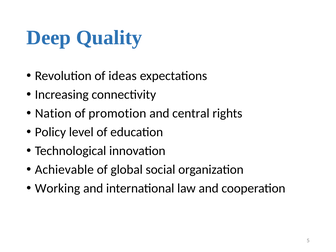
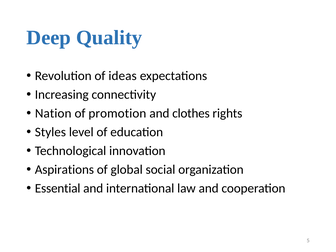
central: central -> clothes
Policy: Policy -> Styles
Achievable: Achievable -> Aspirations
Working: Working -> Essential
